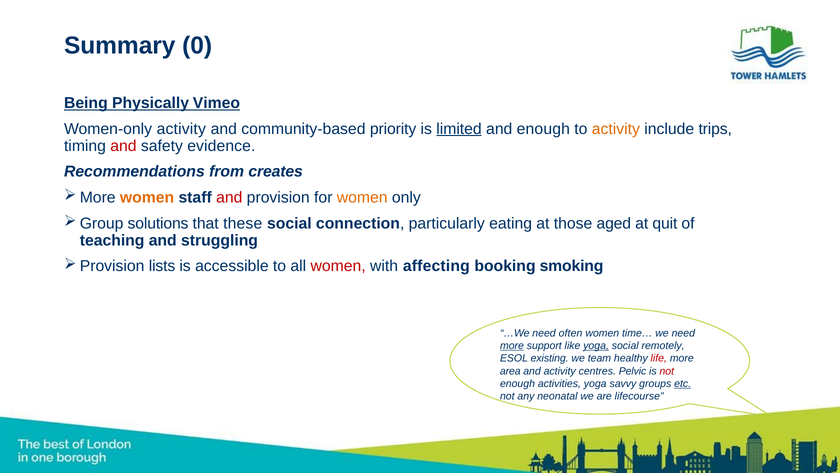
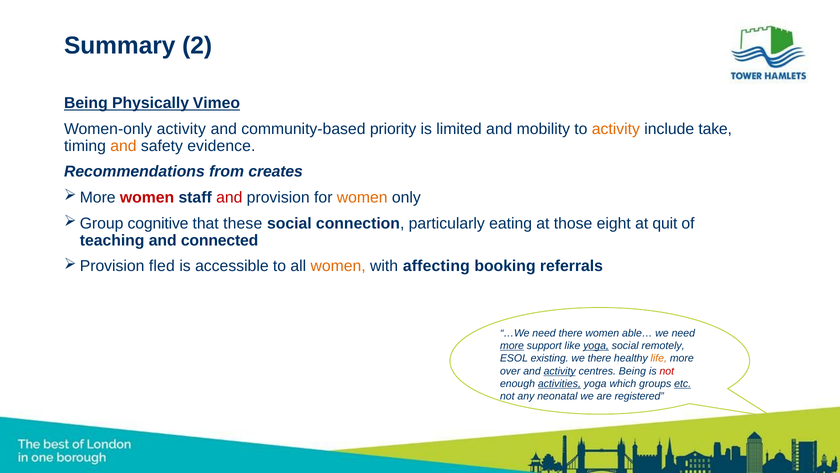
0: 0 -> 2
limited underline: present -> none
and enough: enough -> mobility
trips: trips -> take
and at (123, 146) colour: red -> orange
women at (147, 197) colour: orange -> red
solutions: solutions -> cognitive
aged: aged -> eight
struggling: struggling -> connected
lists: lists -> fled
women at (338, 266) colour: red -> orange
smoking: smoking -> referrals
need often: often -> there
time…: time… -> able…
we team: team -> there
life colour: red -> orange
area: area -> over
activity at (560, 371) underline: none -> present
centres Pelvic: Pelvic -> Being
activities underline: none -> present
savvy: savvy -> which
lifecourse: lifecourse -> registered
